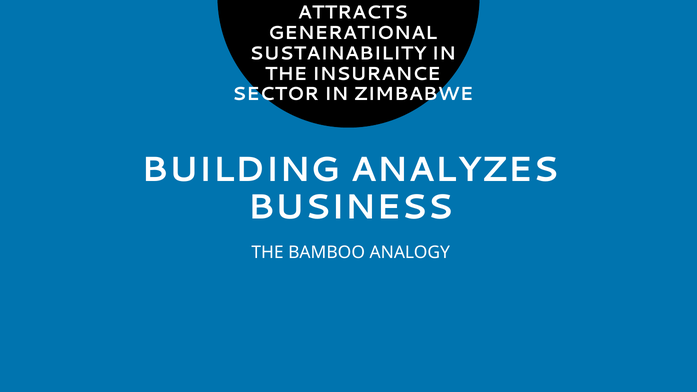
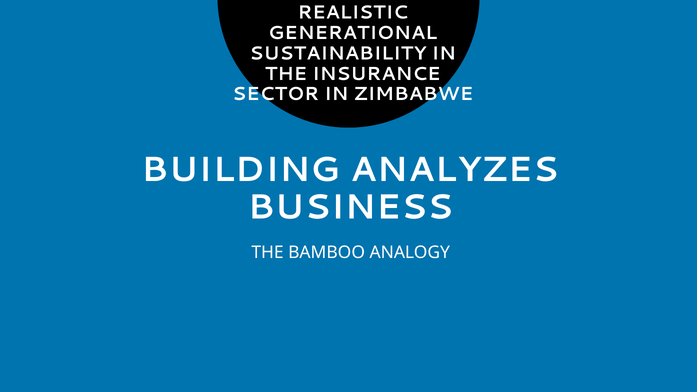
ATTRACTS: ATTRACTS -> REALISTIC
